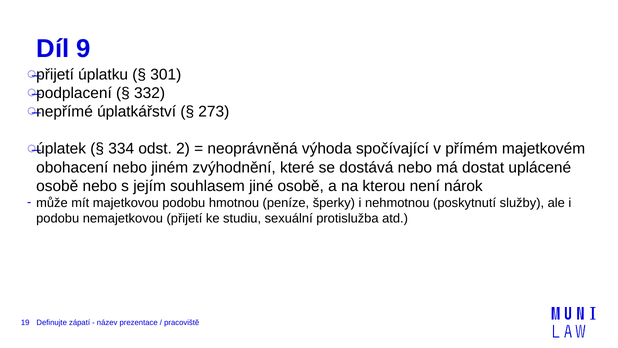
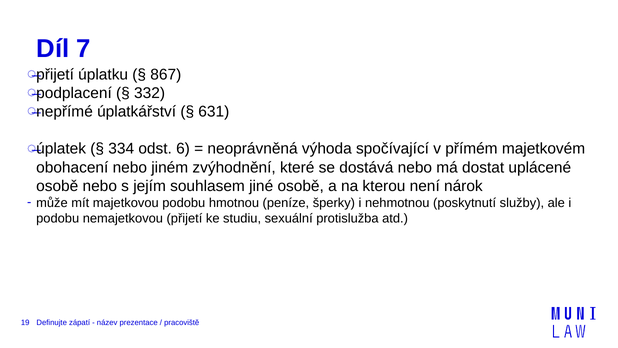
9: 9 -> 7
301: 301 -> 867
273: 273 -> 631
2: 2 -> 6
